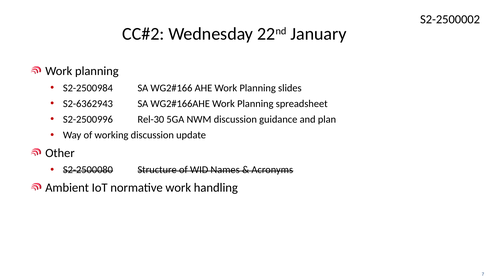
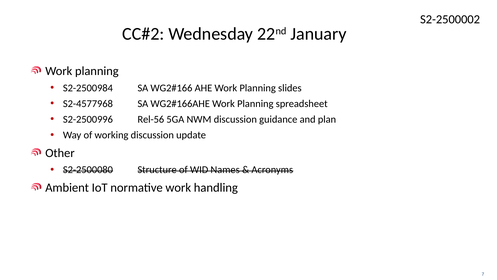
S2-6362943: S2-6362943 -> S2-4577968
Rel-30: Rel-30 -> Rel-56
